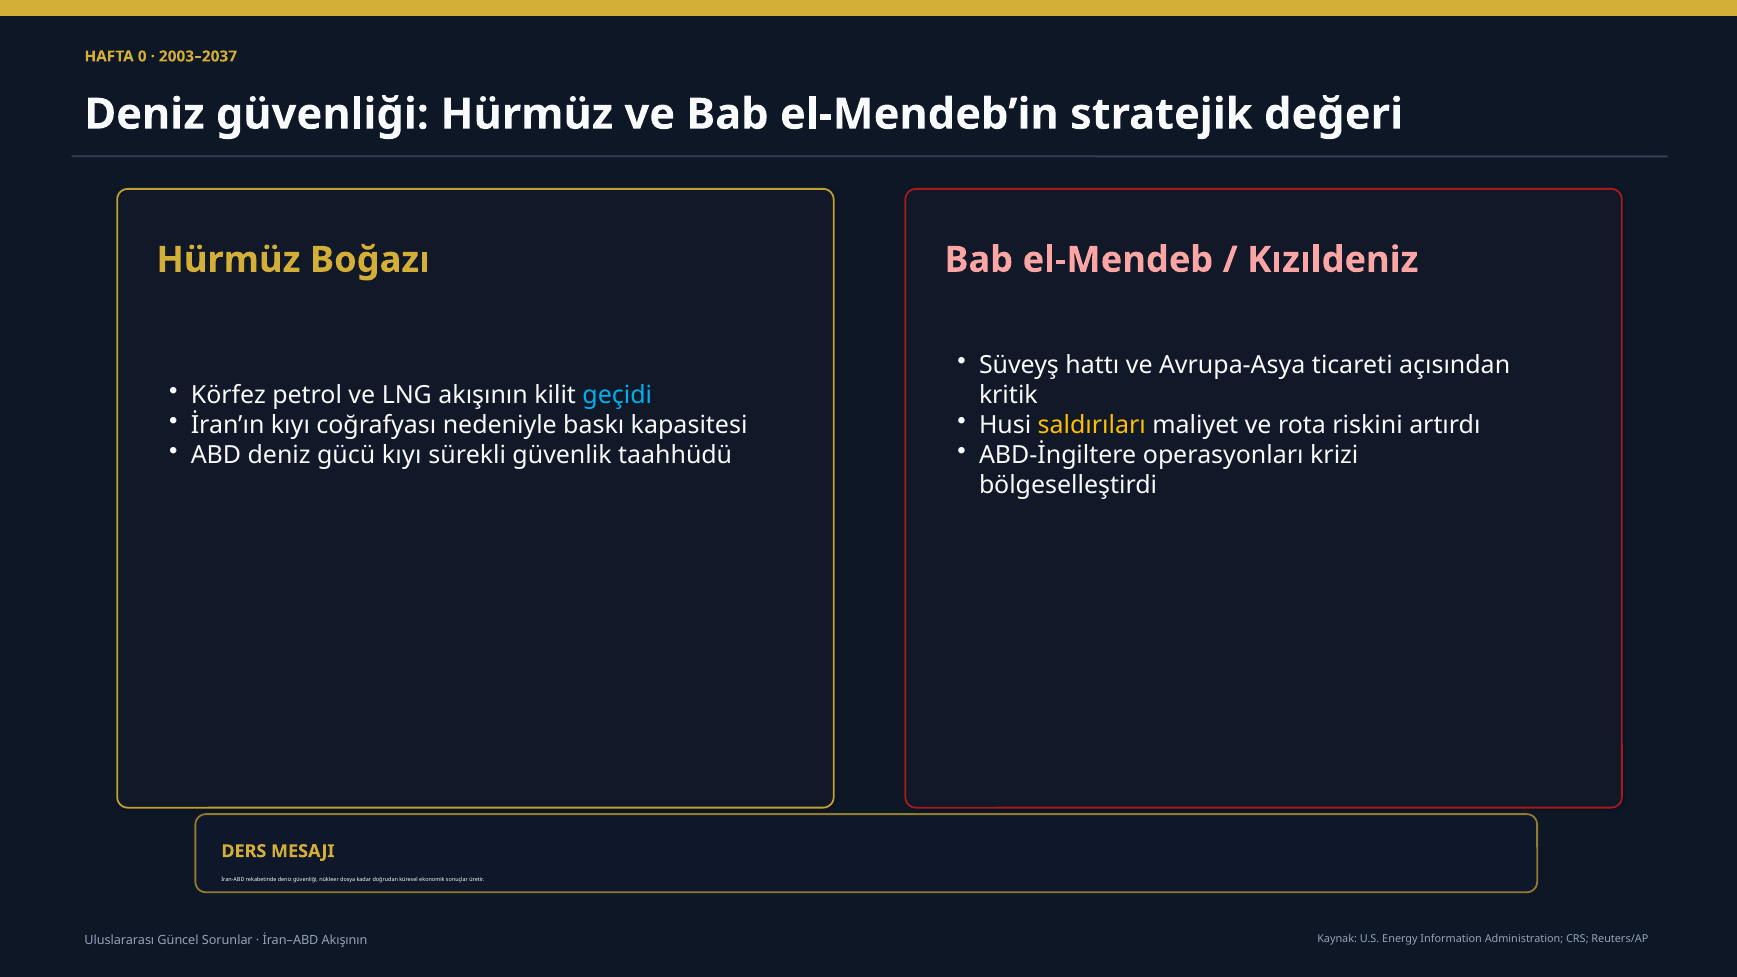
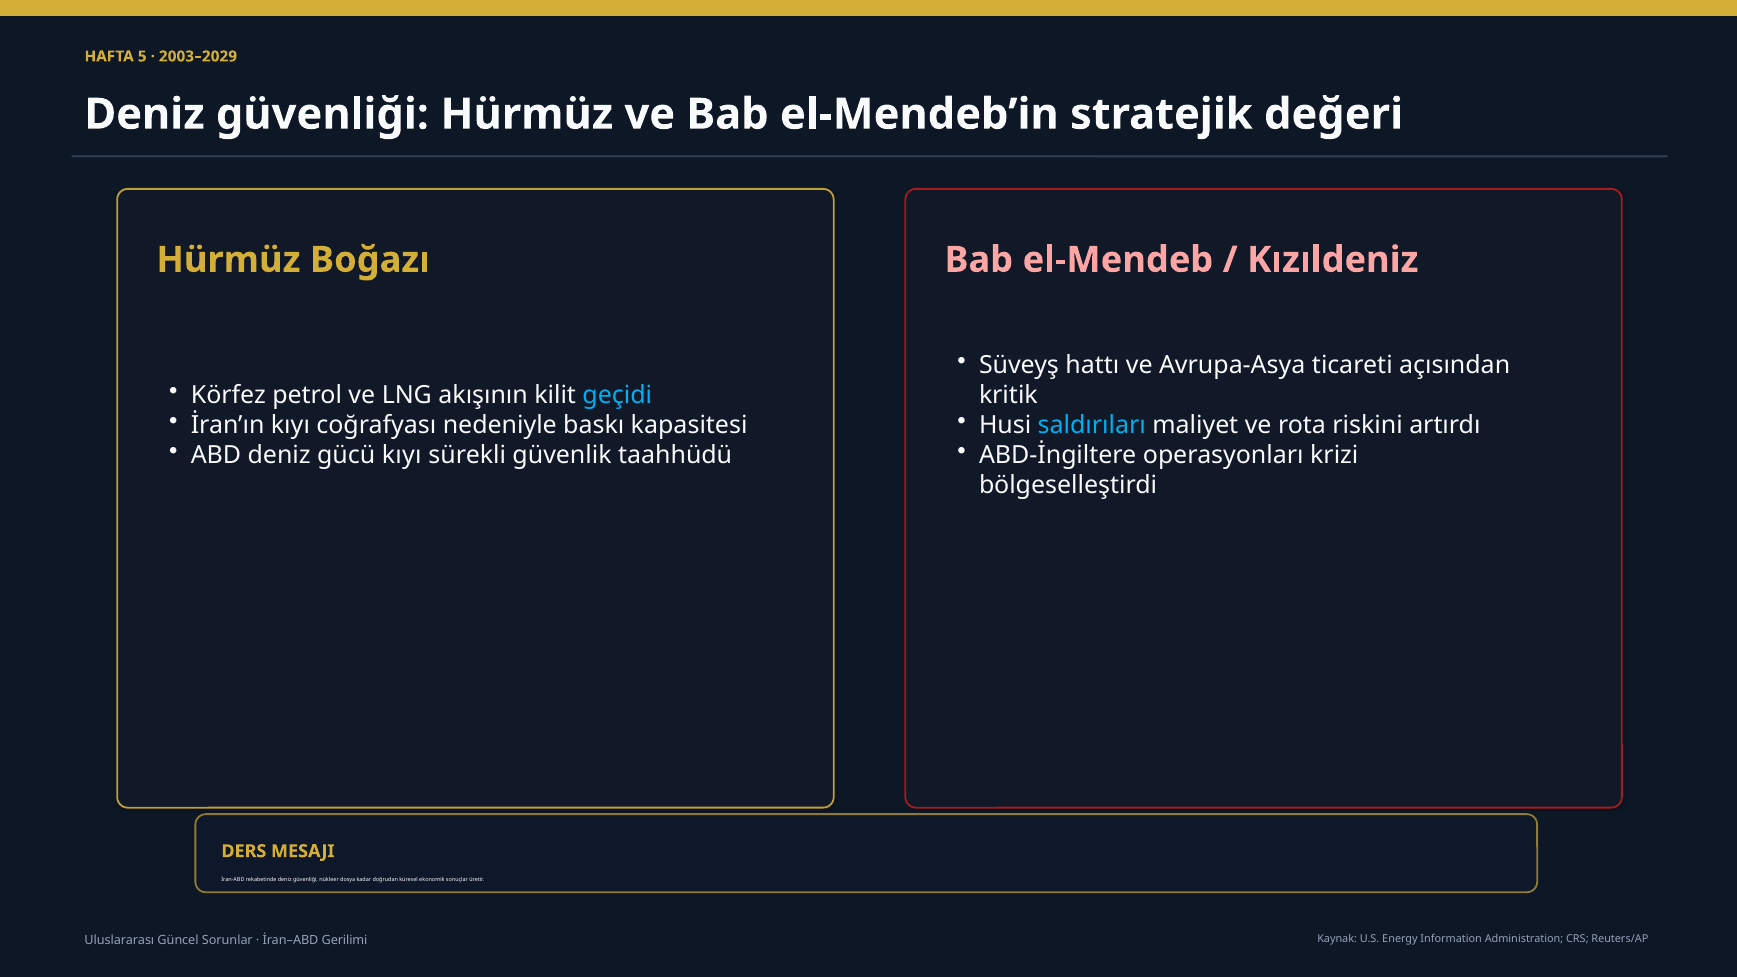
0: 0 -> 5
2003–2037: 2003–2037 -> 2003–2029
saldırıları colour: yellow -> light blue
İran–ABD Akışının: Akışının -> Gerilimi
